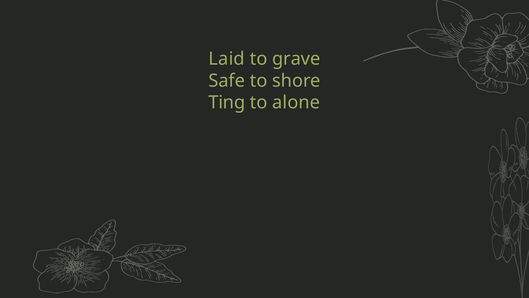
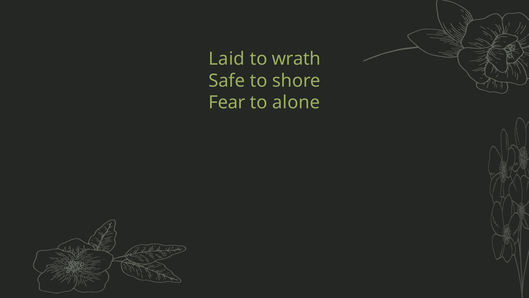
grave: grave -> wrath
Ting: Ting -> Fear
